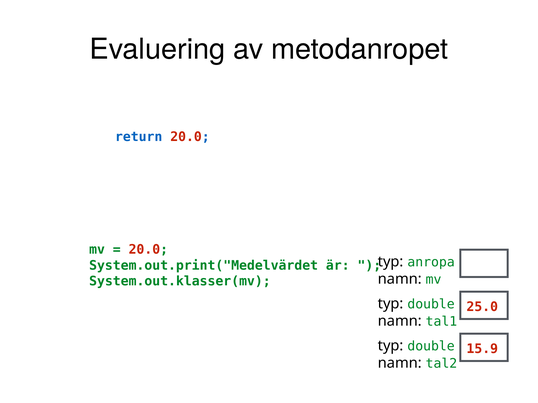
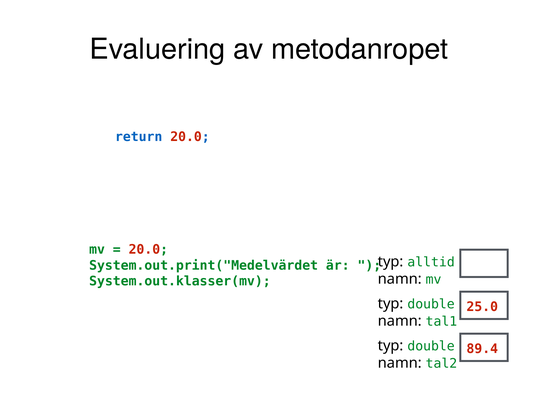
anropa: anropa -> alltid
15.9: 15.9 -> 89.4
